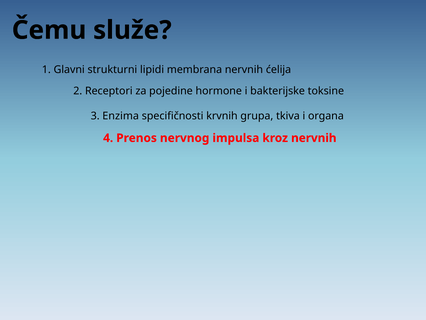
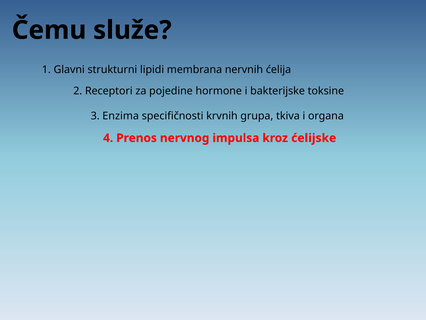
kroz nervnih: nervnih -> ćelijske
